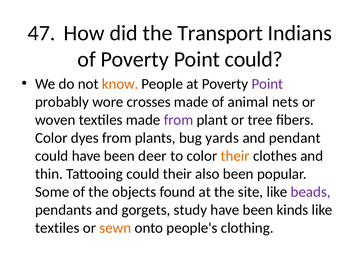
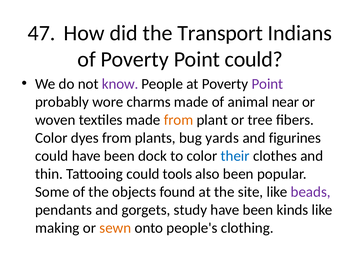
know colour: orange -> purple
crosses: crosses -> charms
nets: nets -> near
from at (179, 120) colour: purple -> orange
pendant: pendant -> figurines
deer: deer -> dock
their at (235, 156) colour: orange -> blue
could their: their -> tools
textiles at (57, 228): textiles -> making
